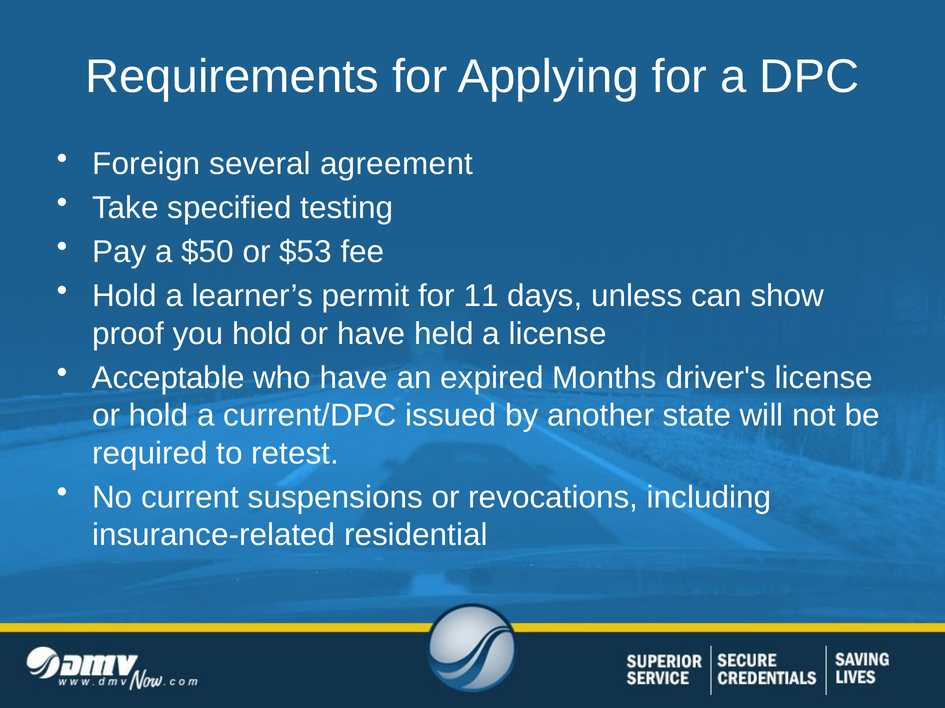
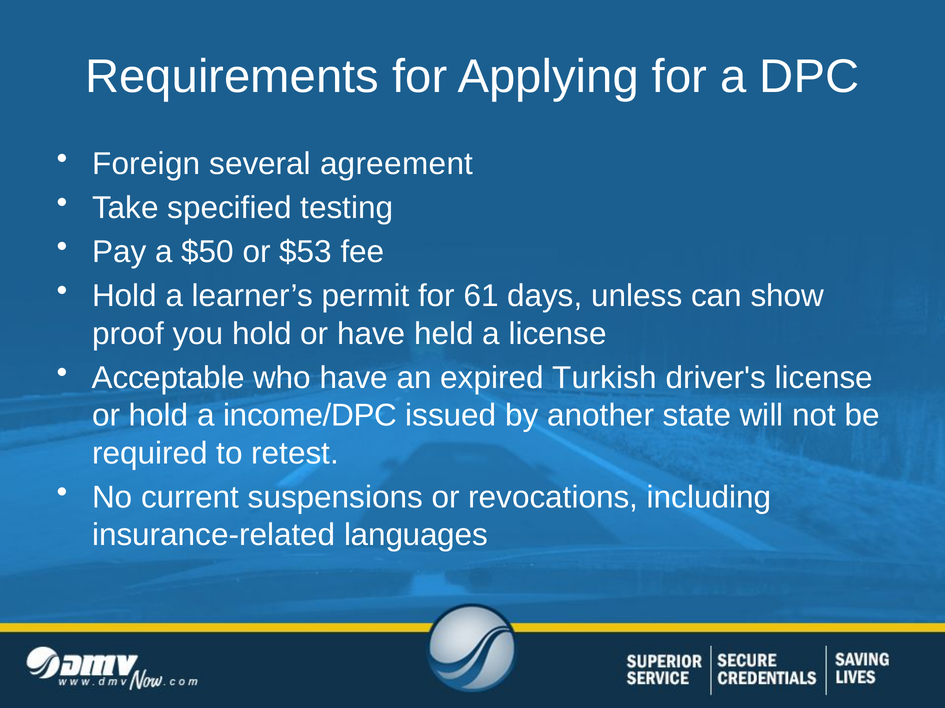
11: 11 -> 61
Months: Months -> Turkish
current/DPC: current/DPC -> income/DPC
residential: residential -> languages
